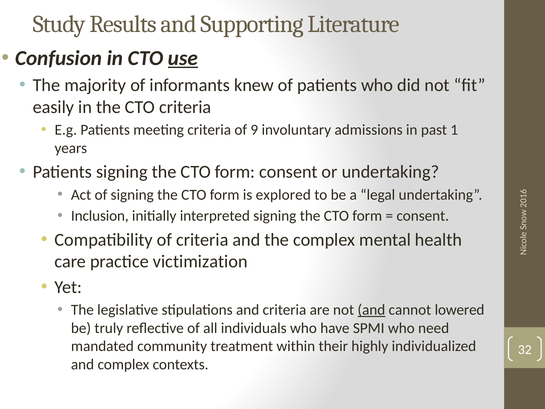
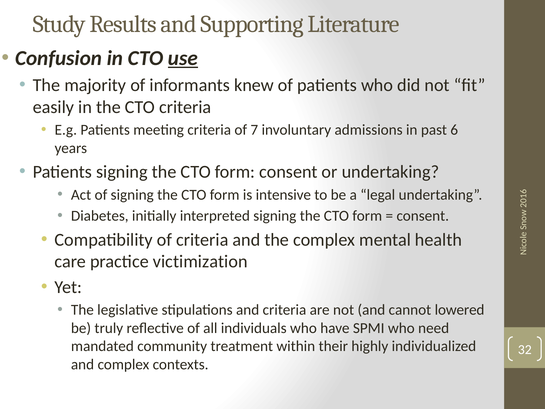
9: 9 -> 7
past 1: 1 -> 6
explored: explored -> intensive
Inclusion: Inclusion -> Diabetes
and at (371, 310) underline: present -> none
